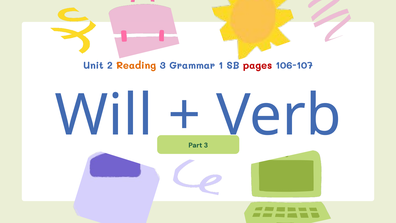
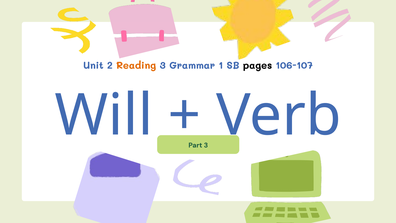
pages colour: red -> black
